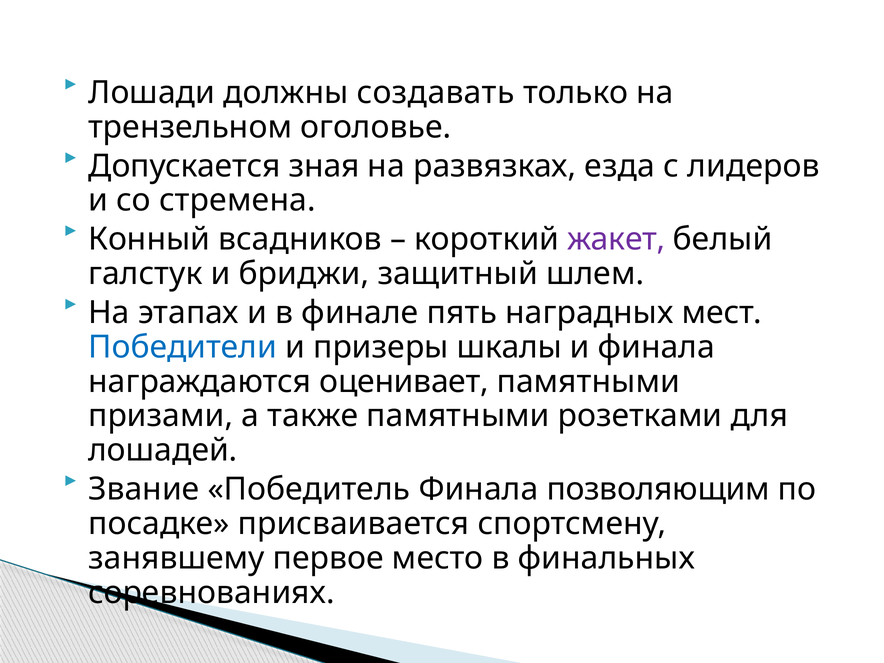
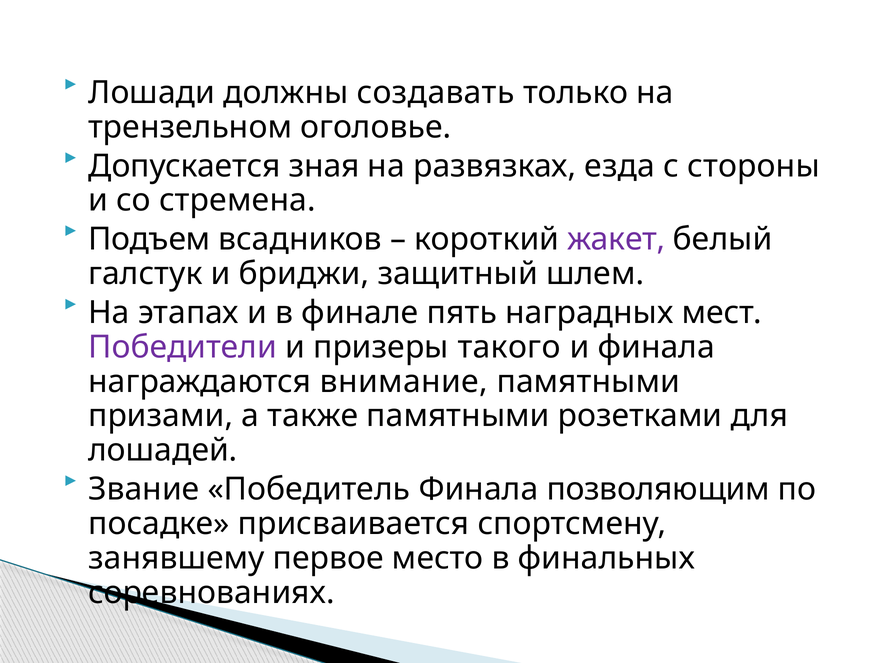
лидеров: лидеров -> стороны
Конный: Конный -> Подъем
Победители colour: blue -> purple
шкалы: шкалы -> такого
оценивает: оценивает -> внимание
